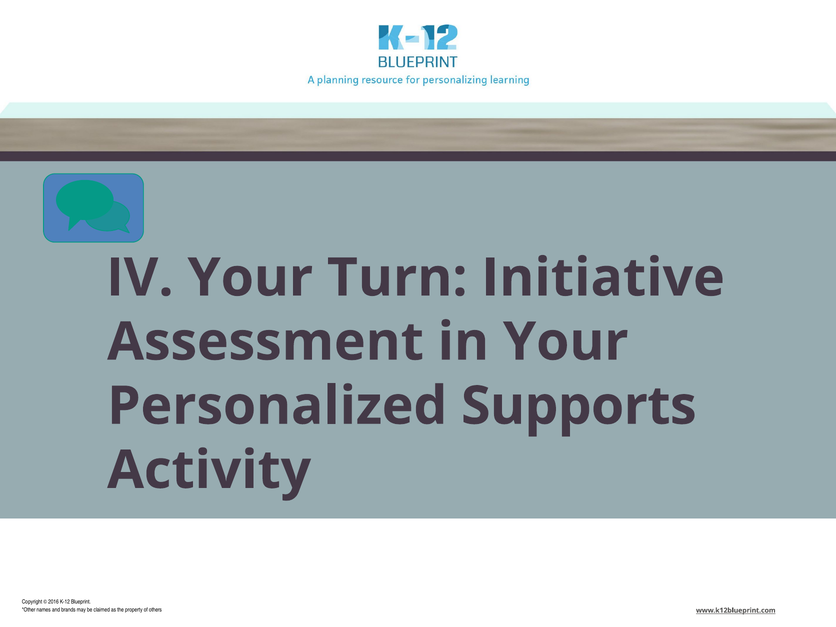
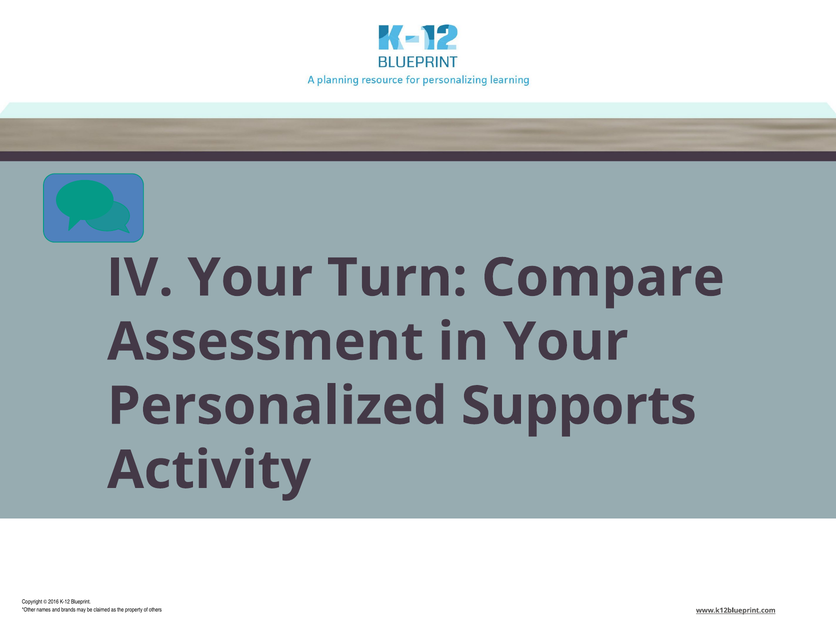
Initiative: Initiative -> Compare
